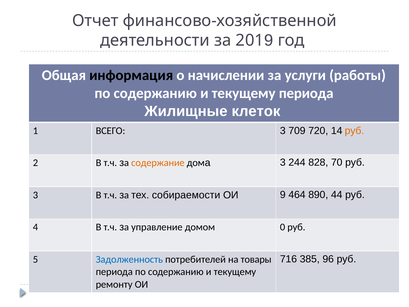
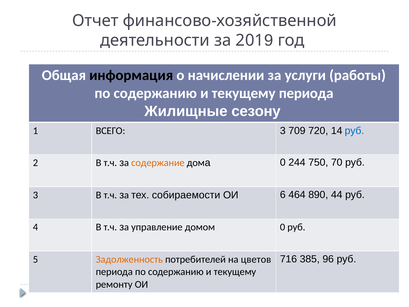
клеток: клеток -> сезону
руб at (354, 131) colour: orange -> blue
дома 3: 3 -> 0
828: 828 -> 750
ОИ 9: 9 -> 6
Задолженность colour: blue -> orange
товары: товары -> цветов
